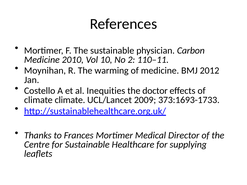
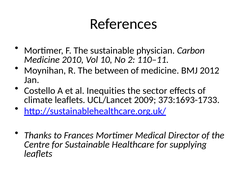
warming: warming -> between
doctor: doctor -> sector
climate climate: climate -> leaflets
